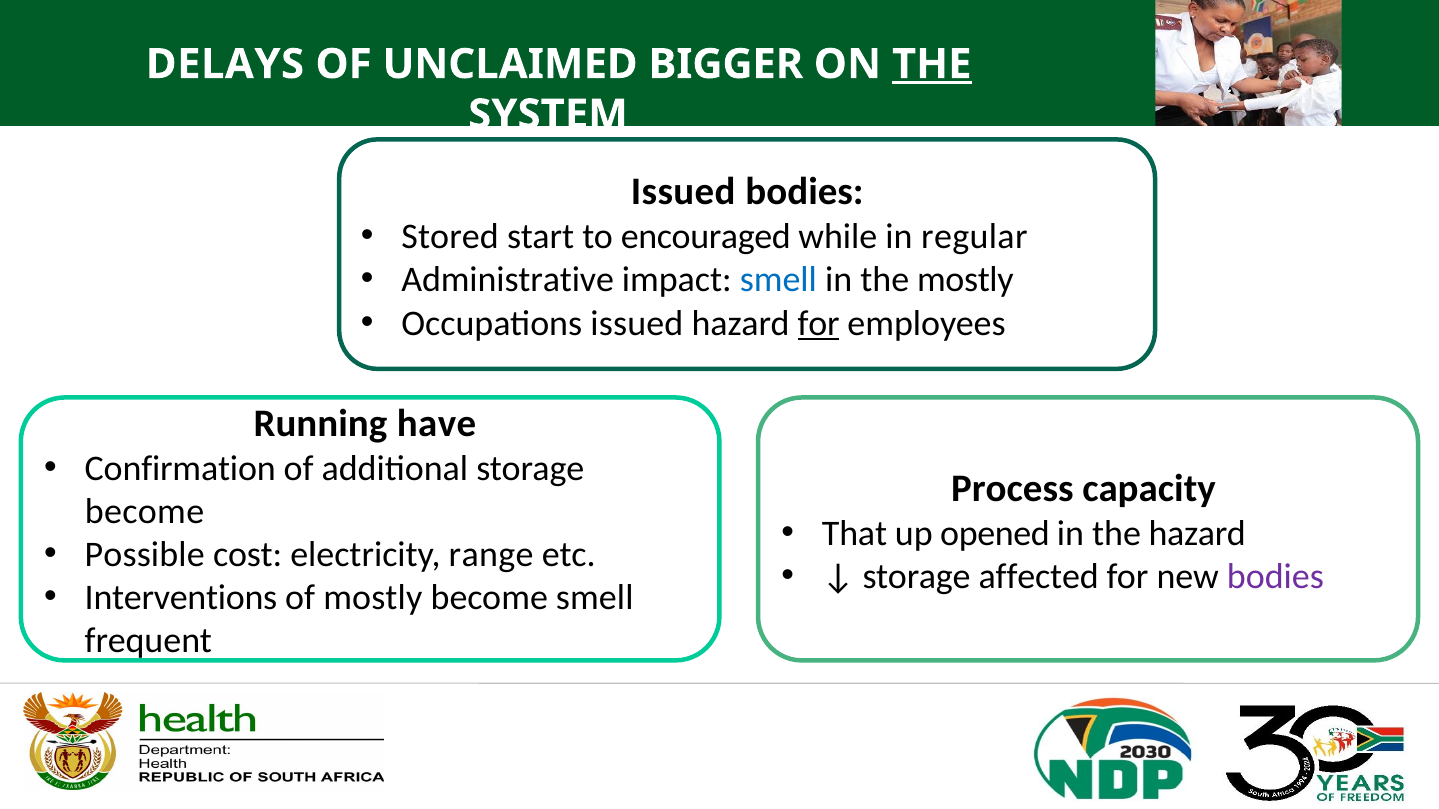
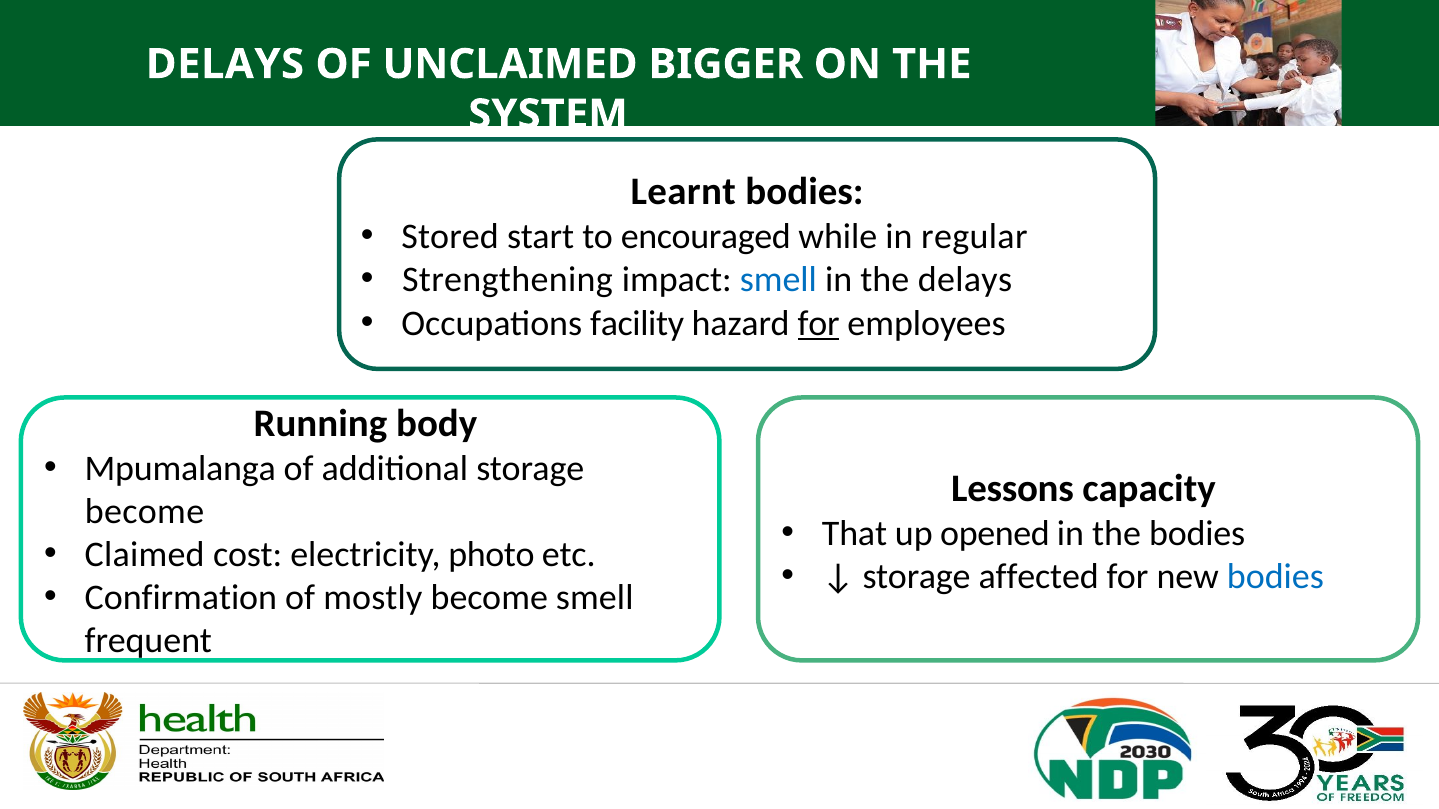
THE at (932, 64) underline: present -> none
Issued at (683, 192): Issued -> Learnt
Administrative: Administrative -> Strengthening
the mostly: mostly -> delays
Occupations issued: issued -> facility
have: have -> body
Confirmation: Confirmation -> Mpumalanga
Process: Process -> Lessons
the hazard: hazard -> bodies
Possible: Possible -> Claimed
range: range -> photo
bodies at (1275, 577) colour: purple -> blue
Interventions: Interventions -> Confirmation
